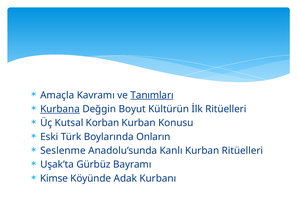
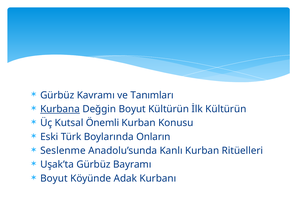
Amaçla at (57, 95): Amaçla -> Gürbüz
Tanımları underline: present -> none
İlk Ritüelleri: Ritüelleri -> Kültürün
Korban: Korban -> Önemli
Kimse at (54, 178): Kimse -> Boyut
